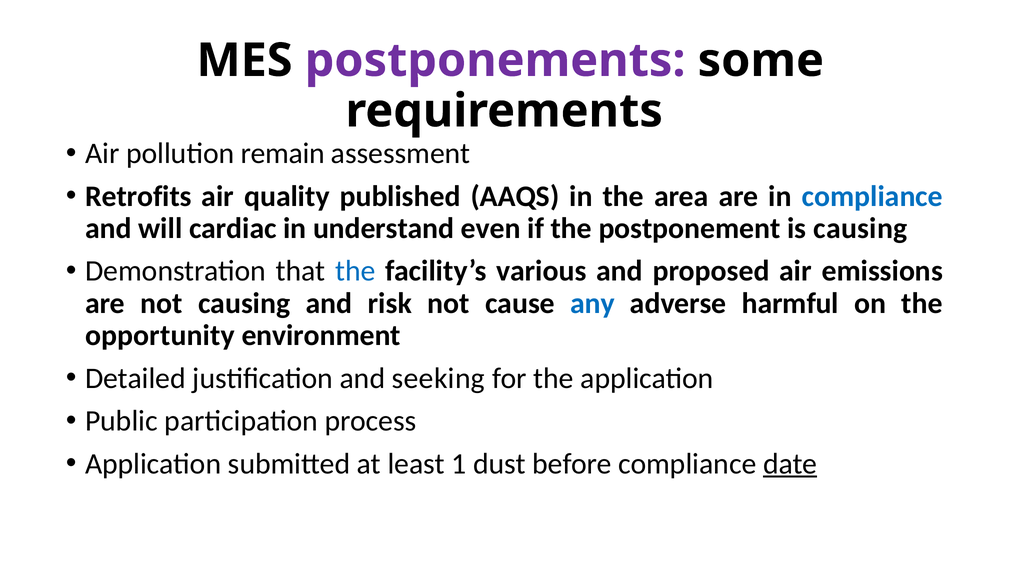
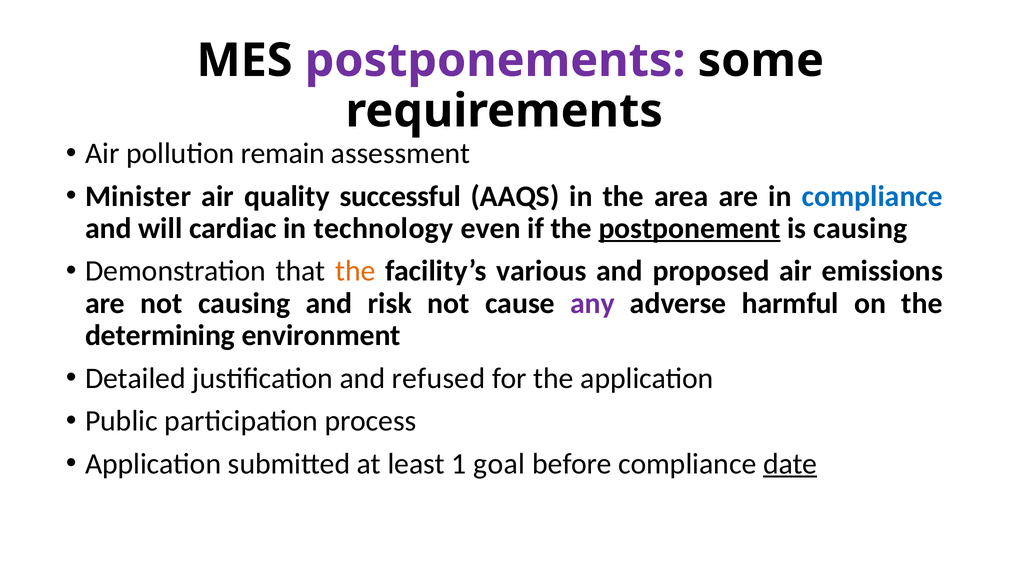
Retrofits: Retrofits -> Minister
published: published -> successful
understand: understand -> technology
postponement underline: none -> present
the at (355, 271) colour: blue -> orange
any colour: blue -> purple
opportunity: opportunity -> determining
seeking: seeking -> refused
dust: dust -> goal
